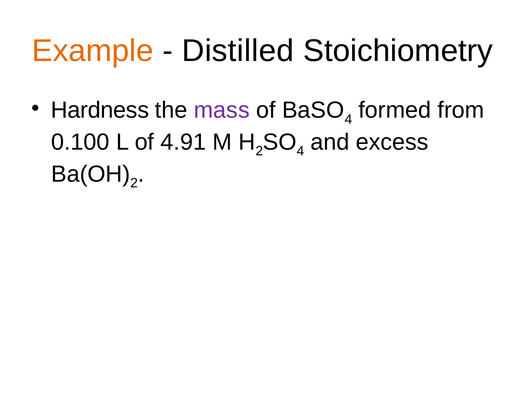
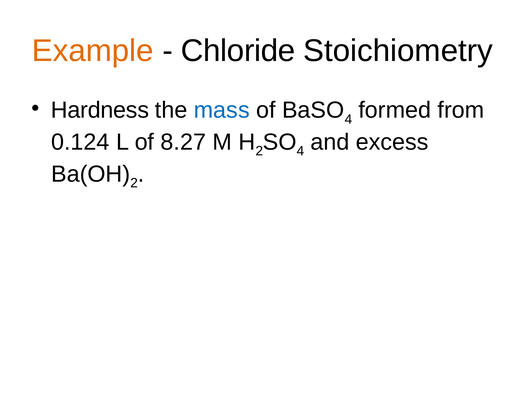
Distilled: Distilled -> Chloride
mass colour: purple -> blue
0.100: 0.100 -> 0.124
4.91: 4.91 -> 8.27
